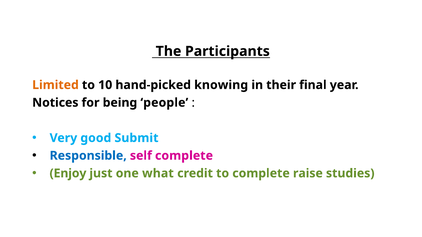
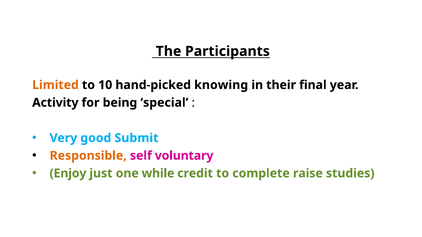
Notices: Notices -> Activity
people: people -> special
Responsible colour: blue -> orange
self complete: complete -> voluntary
what: what -> while
